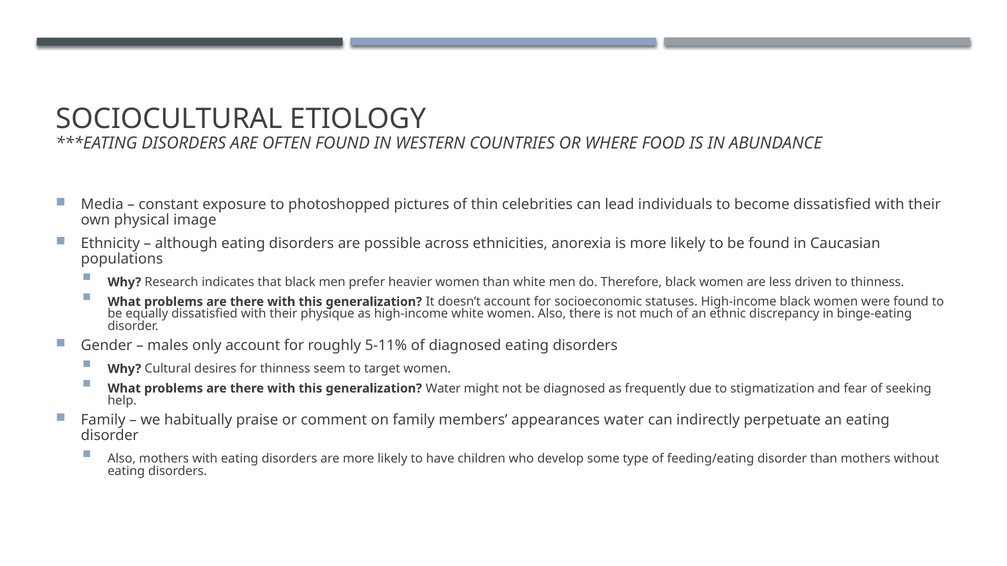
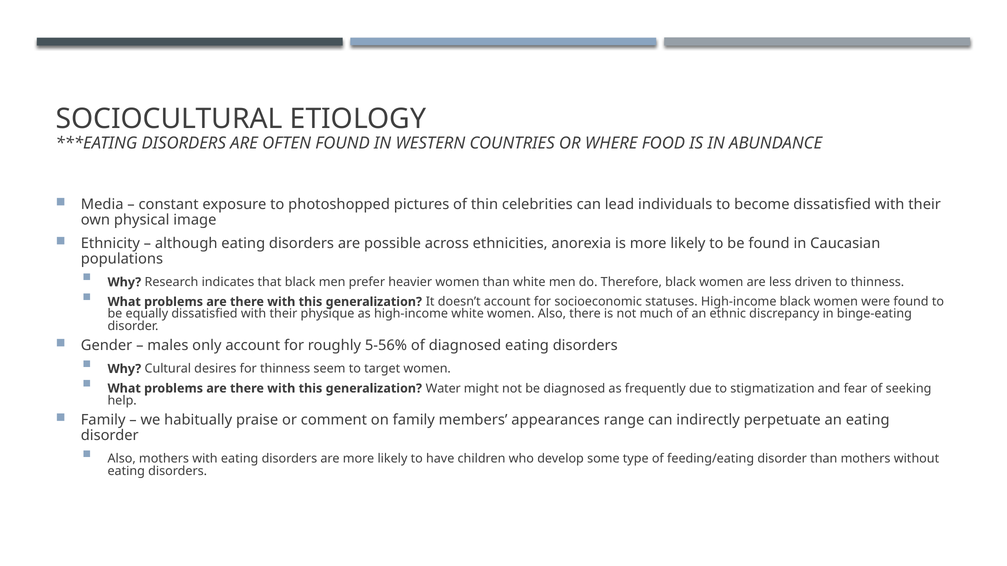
5-11%: 5-11% -> 5-56%
appearances water: water -> range
